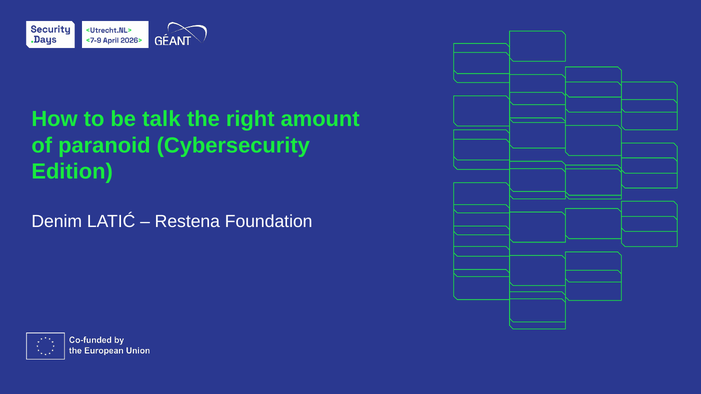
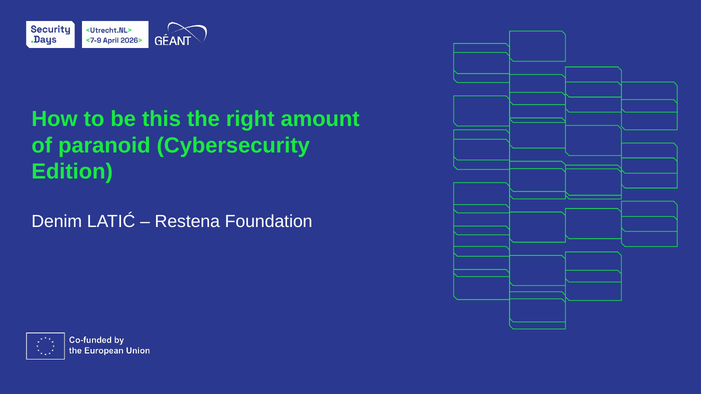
talk: talk -> this
